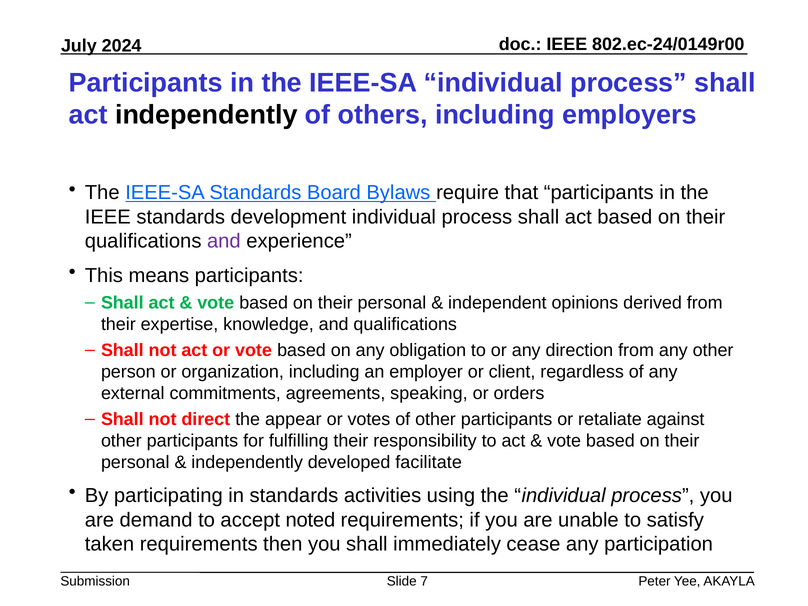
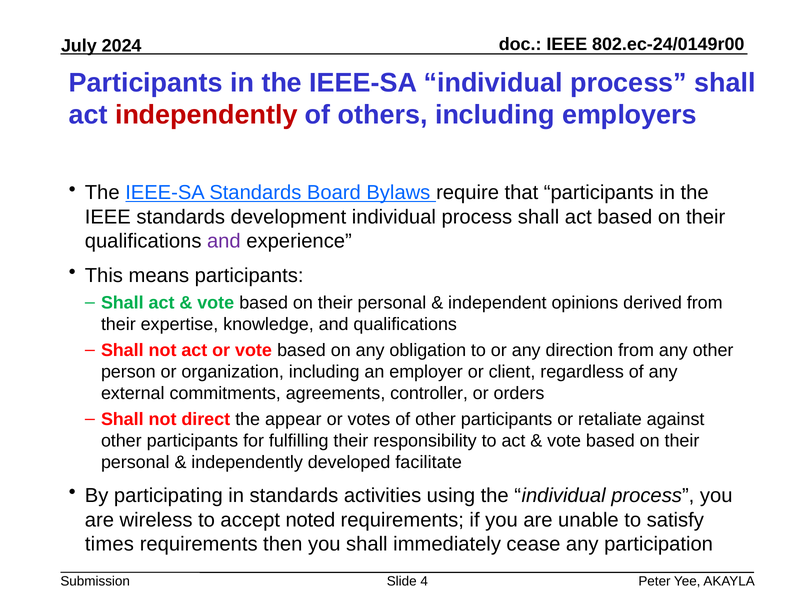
independently at (206, 115) colour: black -> red
speaking: speaking -> controller
demand: demand -> wireless
taken: taken -> times
7: 7 -> 4
